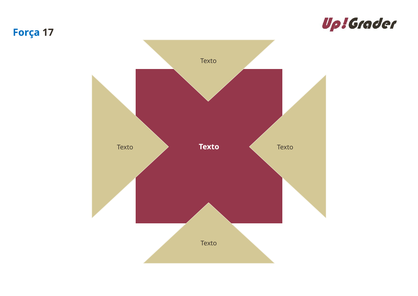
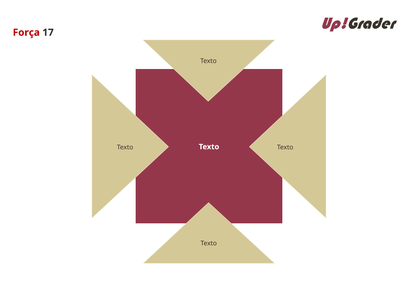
Força colour: blue -> red
